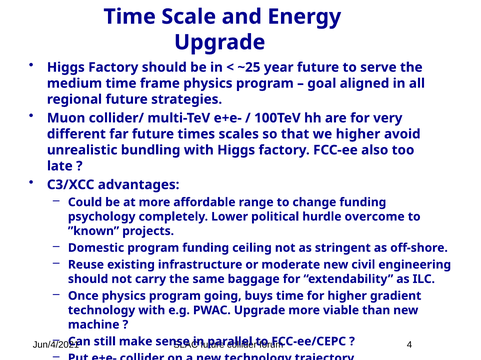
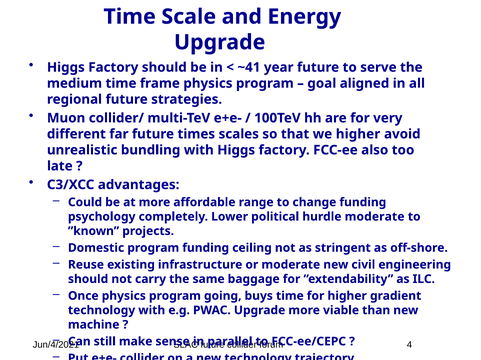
~25: ~25 -> ~41
hurdle overcome: overcome -> moderate
